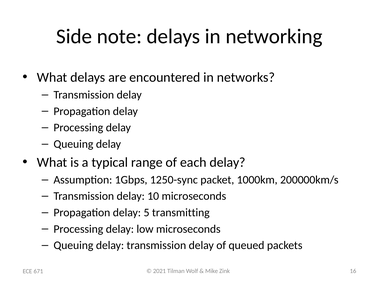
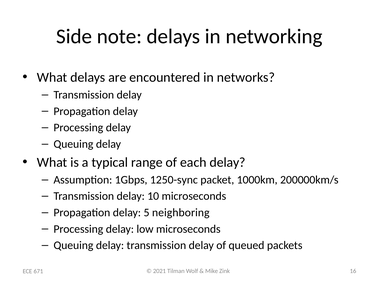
transmitting: transmitting -> neighboring
